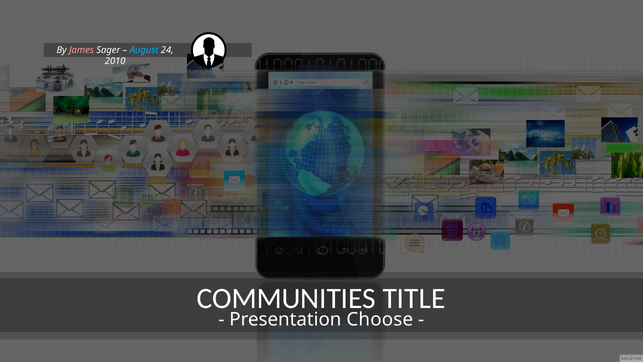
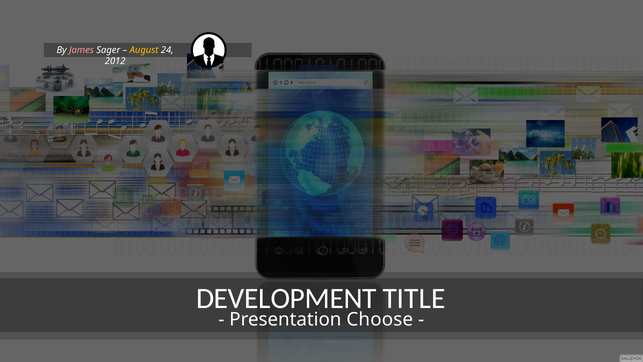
August colour: light blue -> yellow
2010: 2010 -> 2012
COMMUNITIES: COMMUNITIES -> DEVELOPMENT
